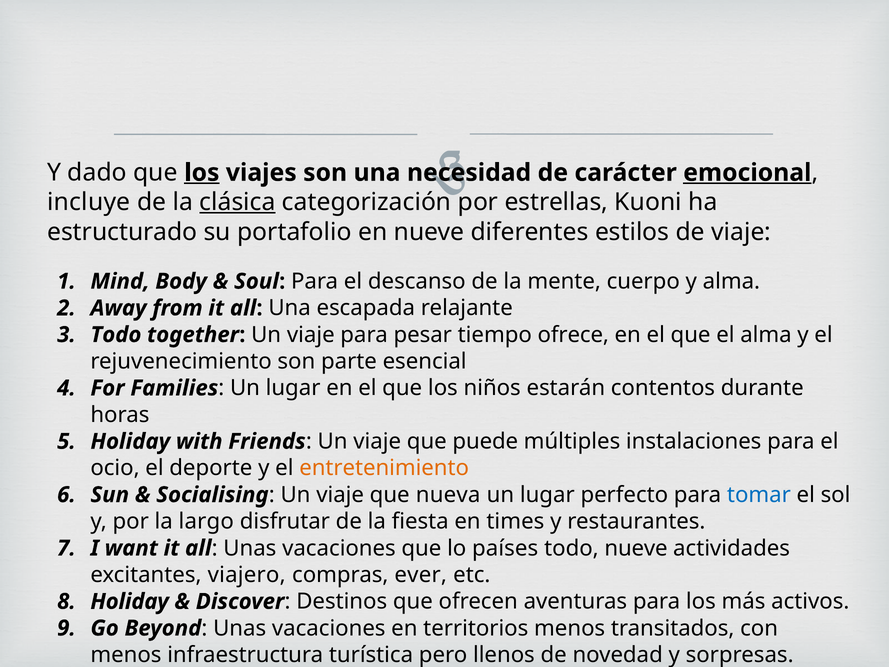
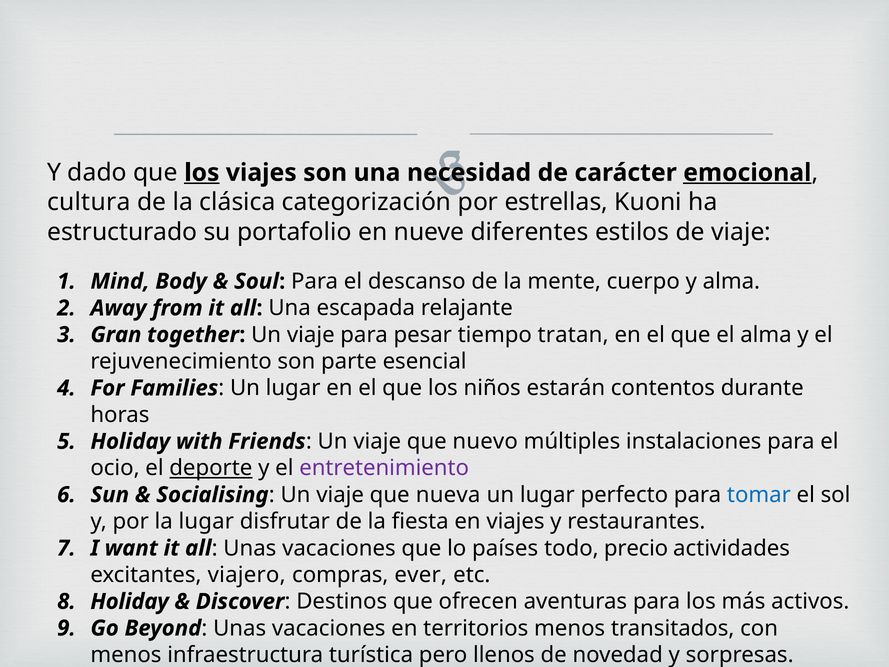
incluye: incluye -> cultura
clásica underline: present -> none
Todo at (116, 335): Todo -> Gran
ofrece: ofrece -> tratan
puede: puede -> nuevo
deporte underline: none -> present
entretenimiento colour: orange -> purple
la largo: largo -> lugar
en times: times -> viajes
todo nueve: nueve -> precio
